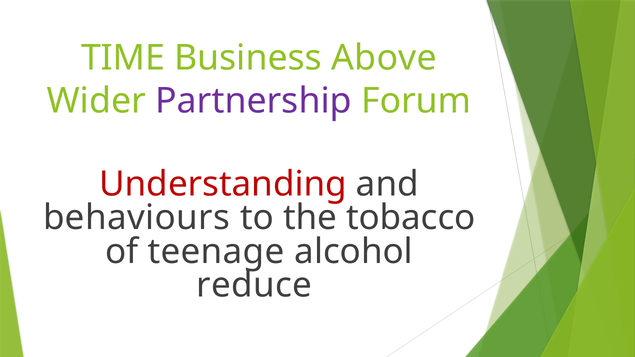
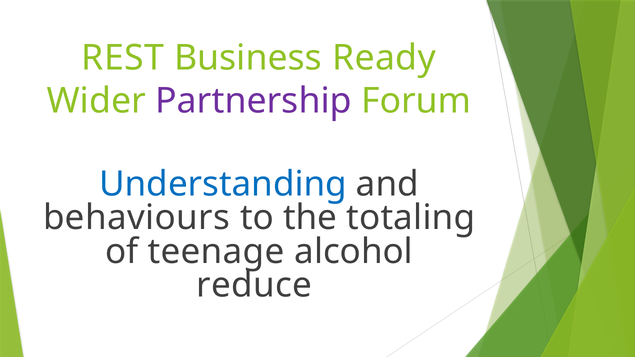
TIME: TIME -> REST
Above: Above -> Ready
Understanding colour: red -> blue
tobacco: tobacco -> totaling
